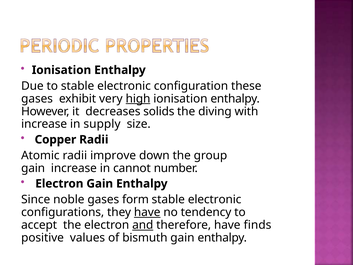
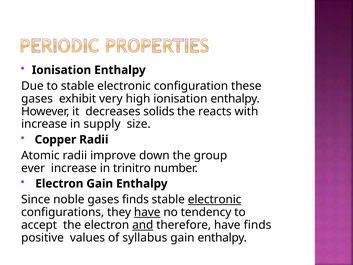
high underline: present -> none
diving: diving -> reacts
gain at (33, 168): gain -> ever
cannot: cannot -> trinitro
gases form: form -> finds
electronic at (215, 199) underline: none -> present
bismuth: bismuth -> syllabus
